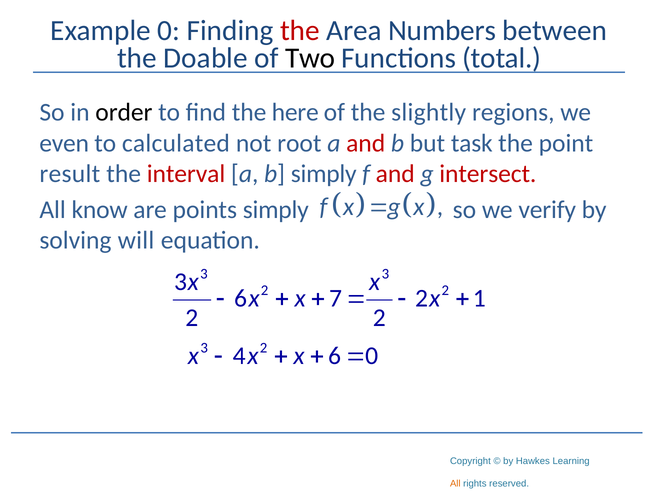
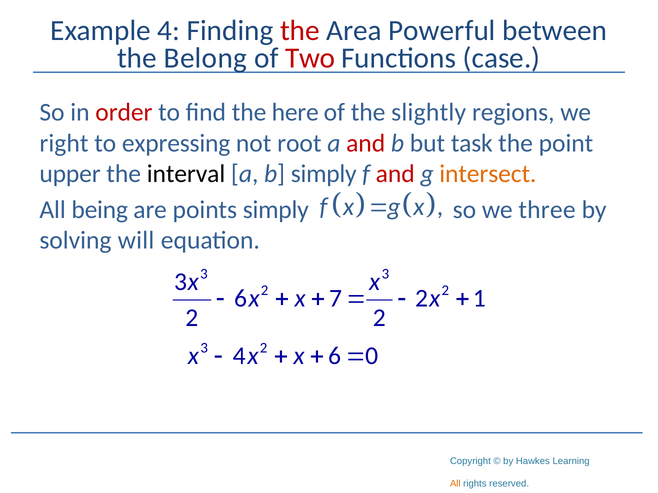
Example 0: 0 -> 4
Numbers: Numbers -> Powerful
Doable: Doable -> Belong
Two colour: black -> red
total: total -> case
order colour: black -> red
even: even -> right
calculated: calculated -> expressing
result: result -> upper
interval colour: red -> black
intersect colour: red -> orange
know: know -> being
verify: verify -> three
